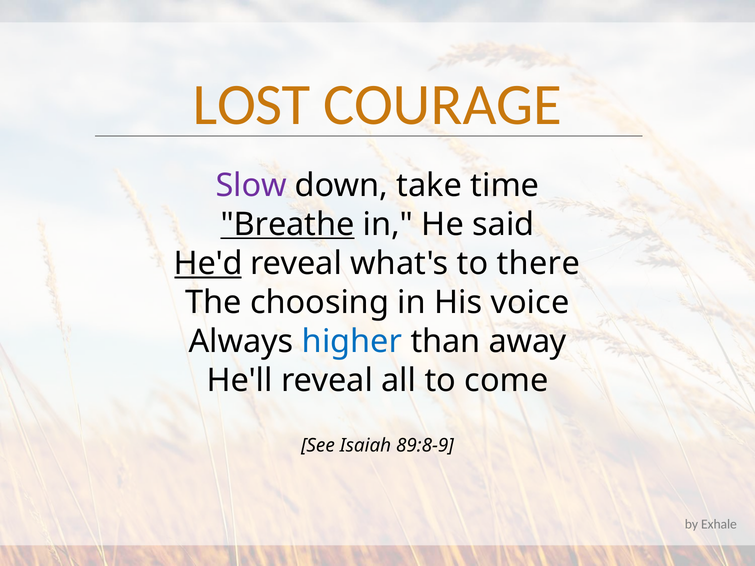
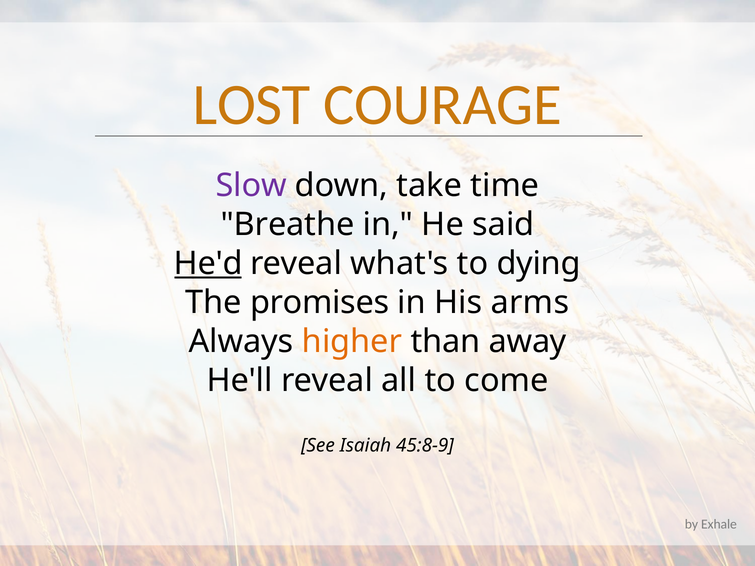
Breathe underline: present -> none
there: there -> dying
choosing: choosing -> promises
voice: voice -> arms
higher colour: blue -> orange
89:8-9: 89:8-9 -> 45:8-9
